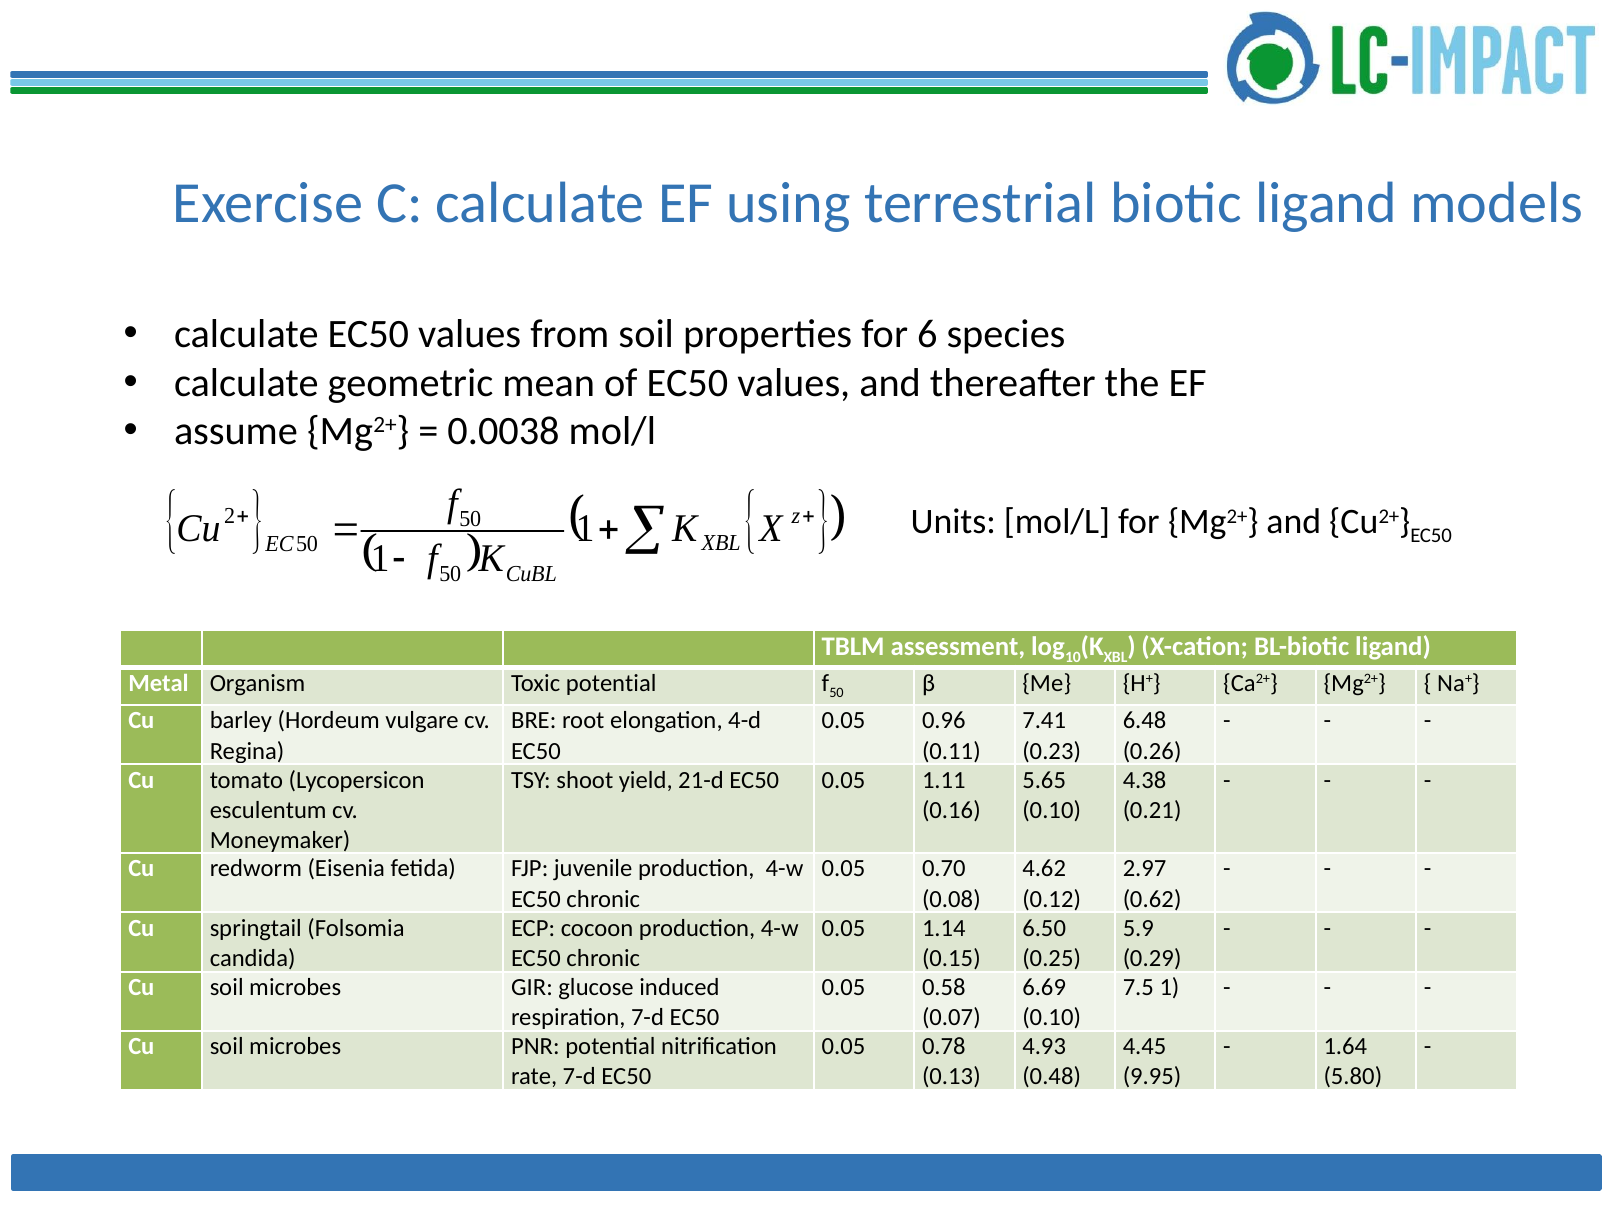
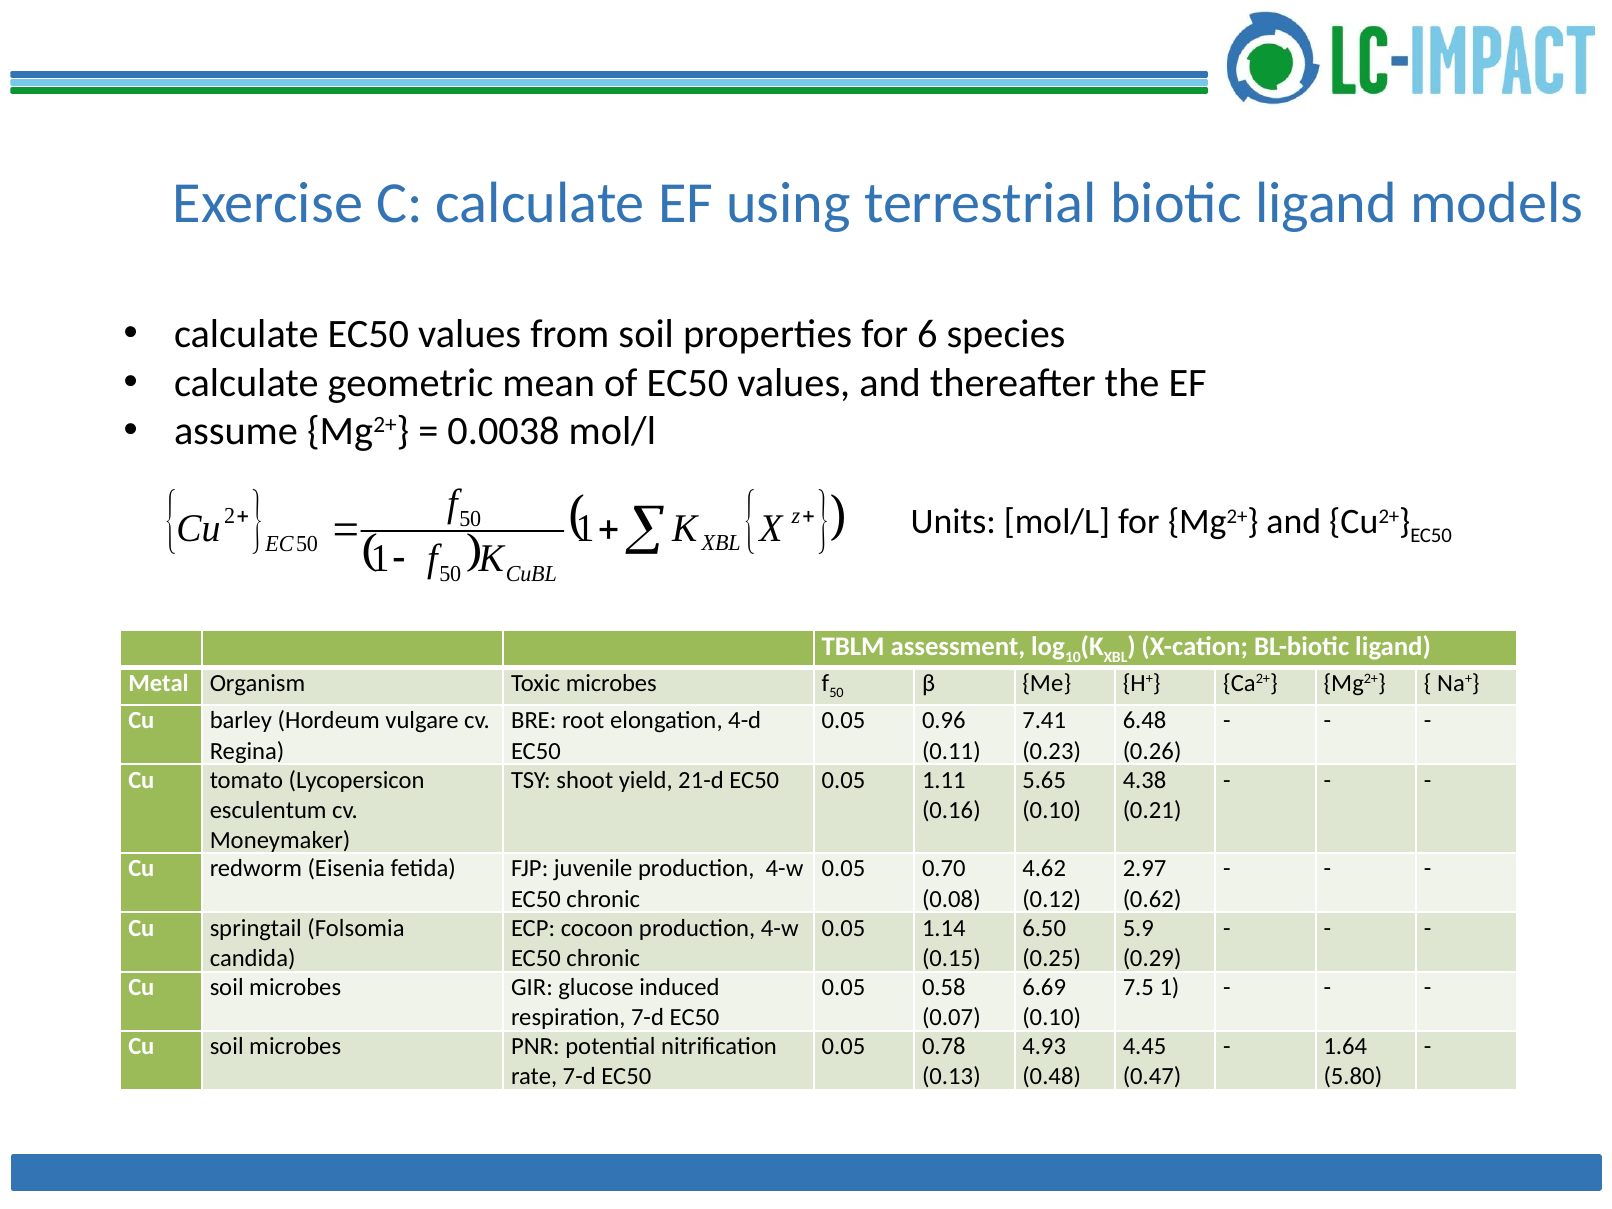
Toxic potential: potential -> microbes
9.95: 9.95 -> 0.47
